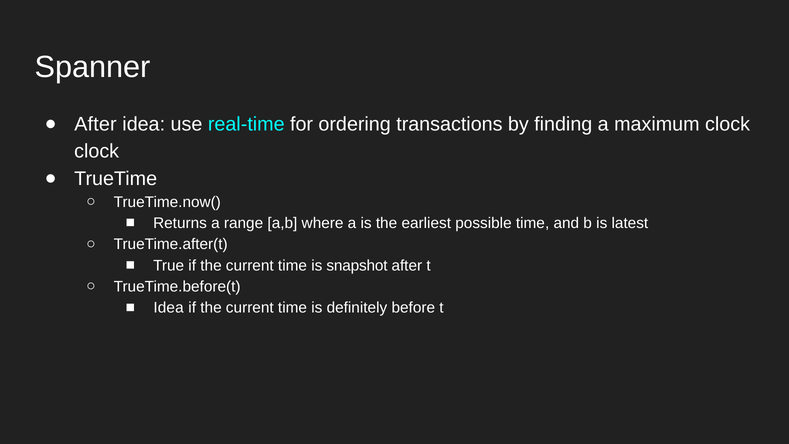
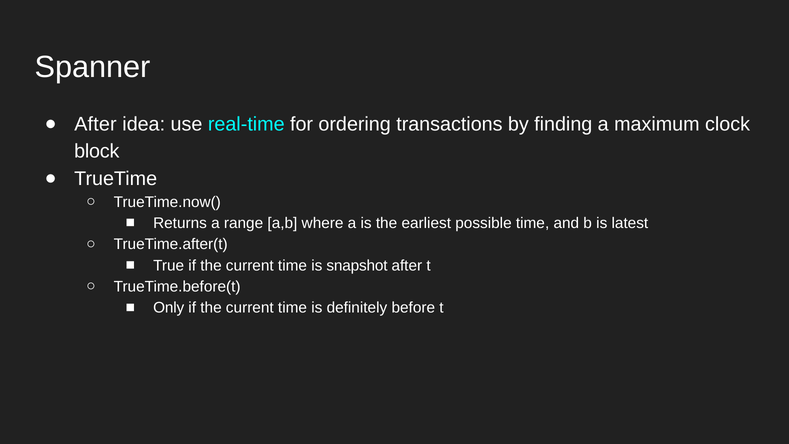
clock at (97, 151): clock -> block
Idea at (169, 308): Idea -> Only
